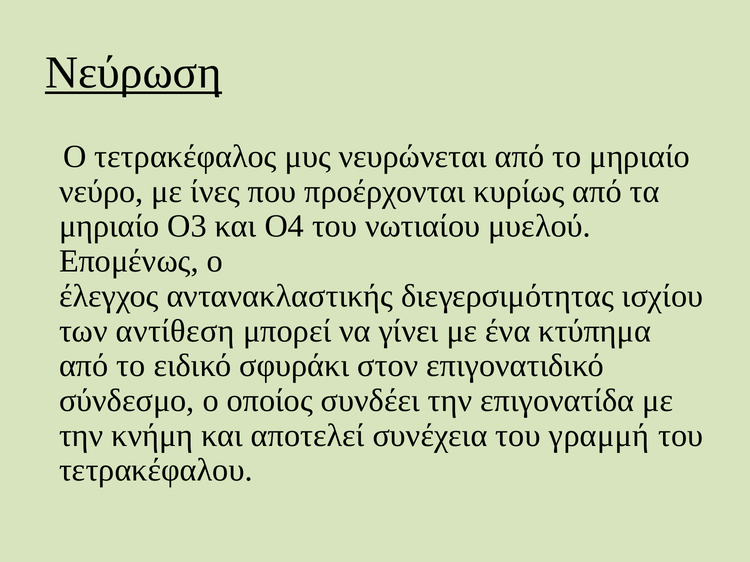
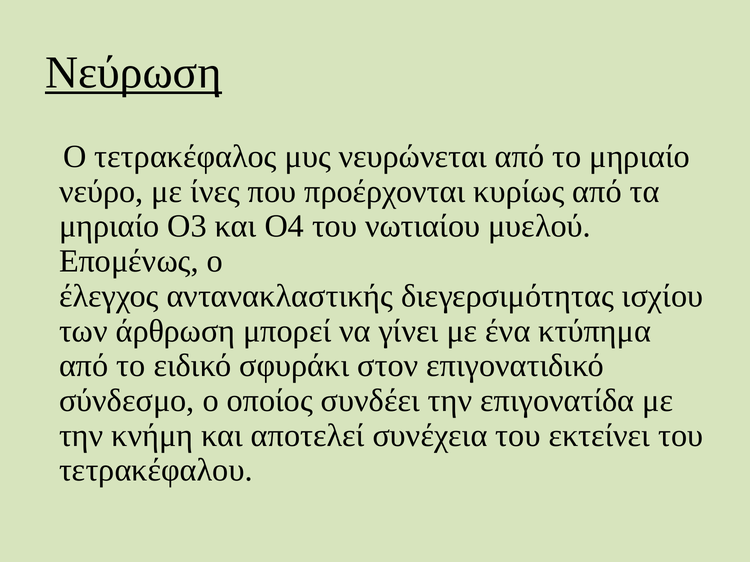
αντίθεση: αντίθεση -> άρθρωση
γραμμή: γραμμή -> εκτείνει
